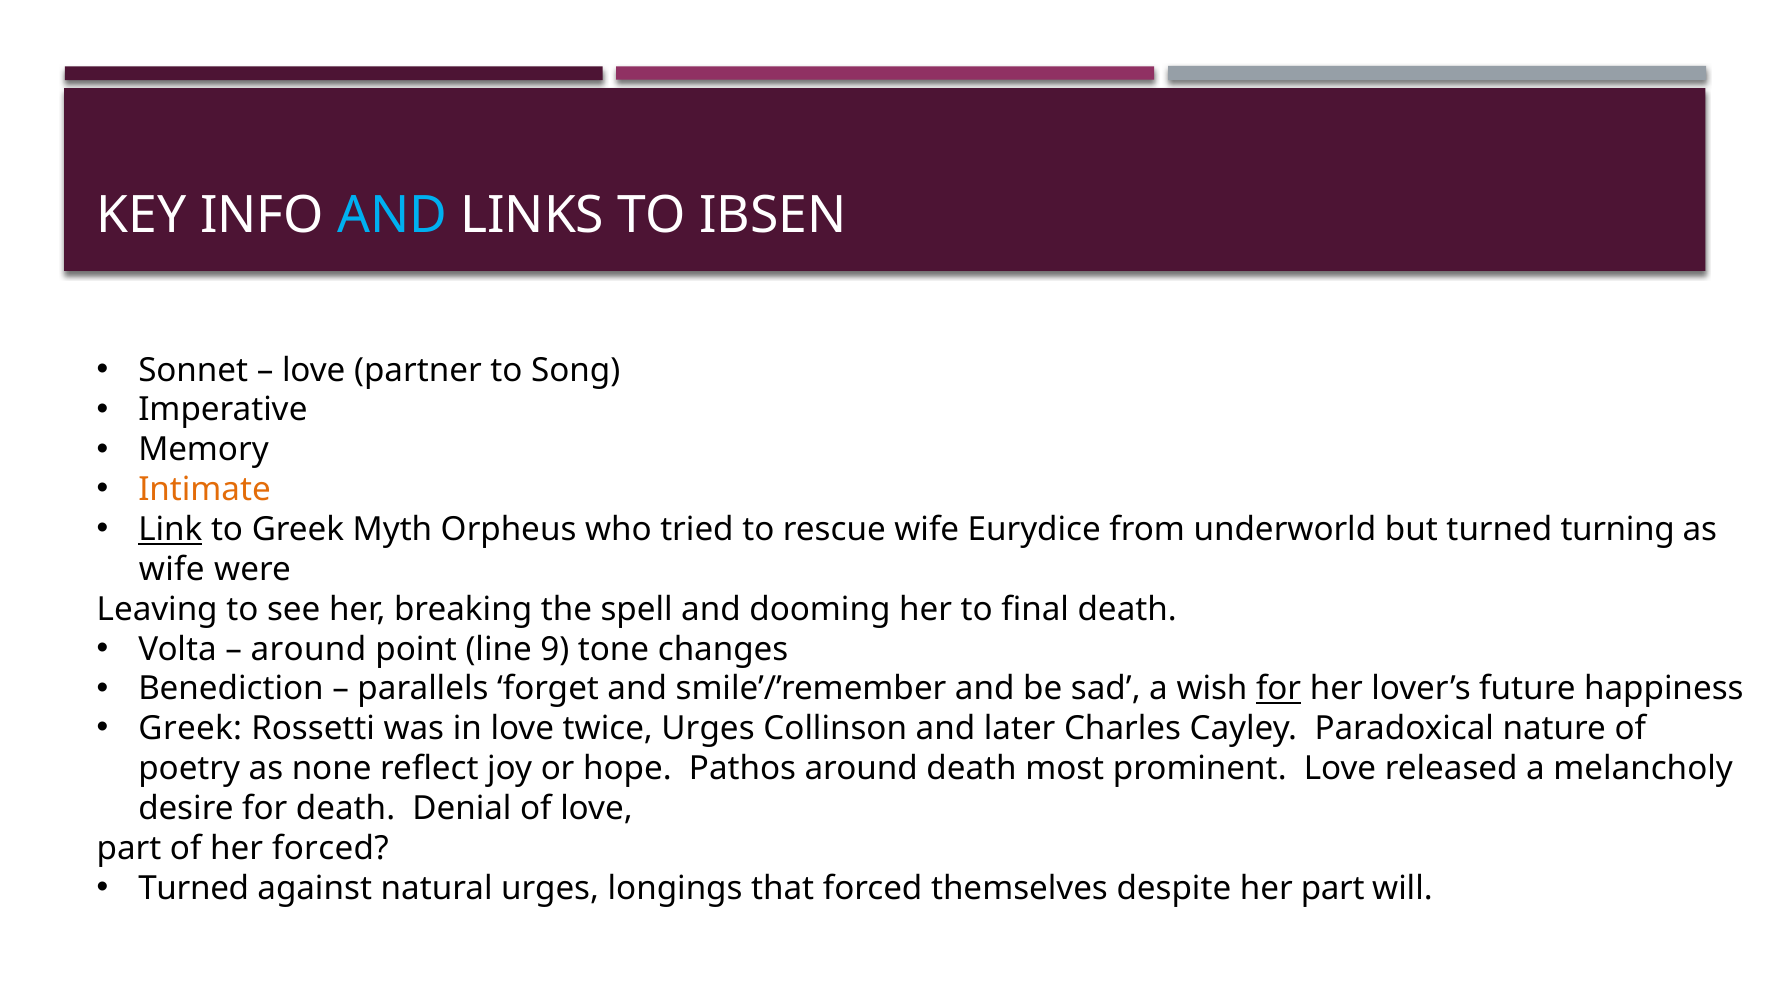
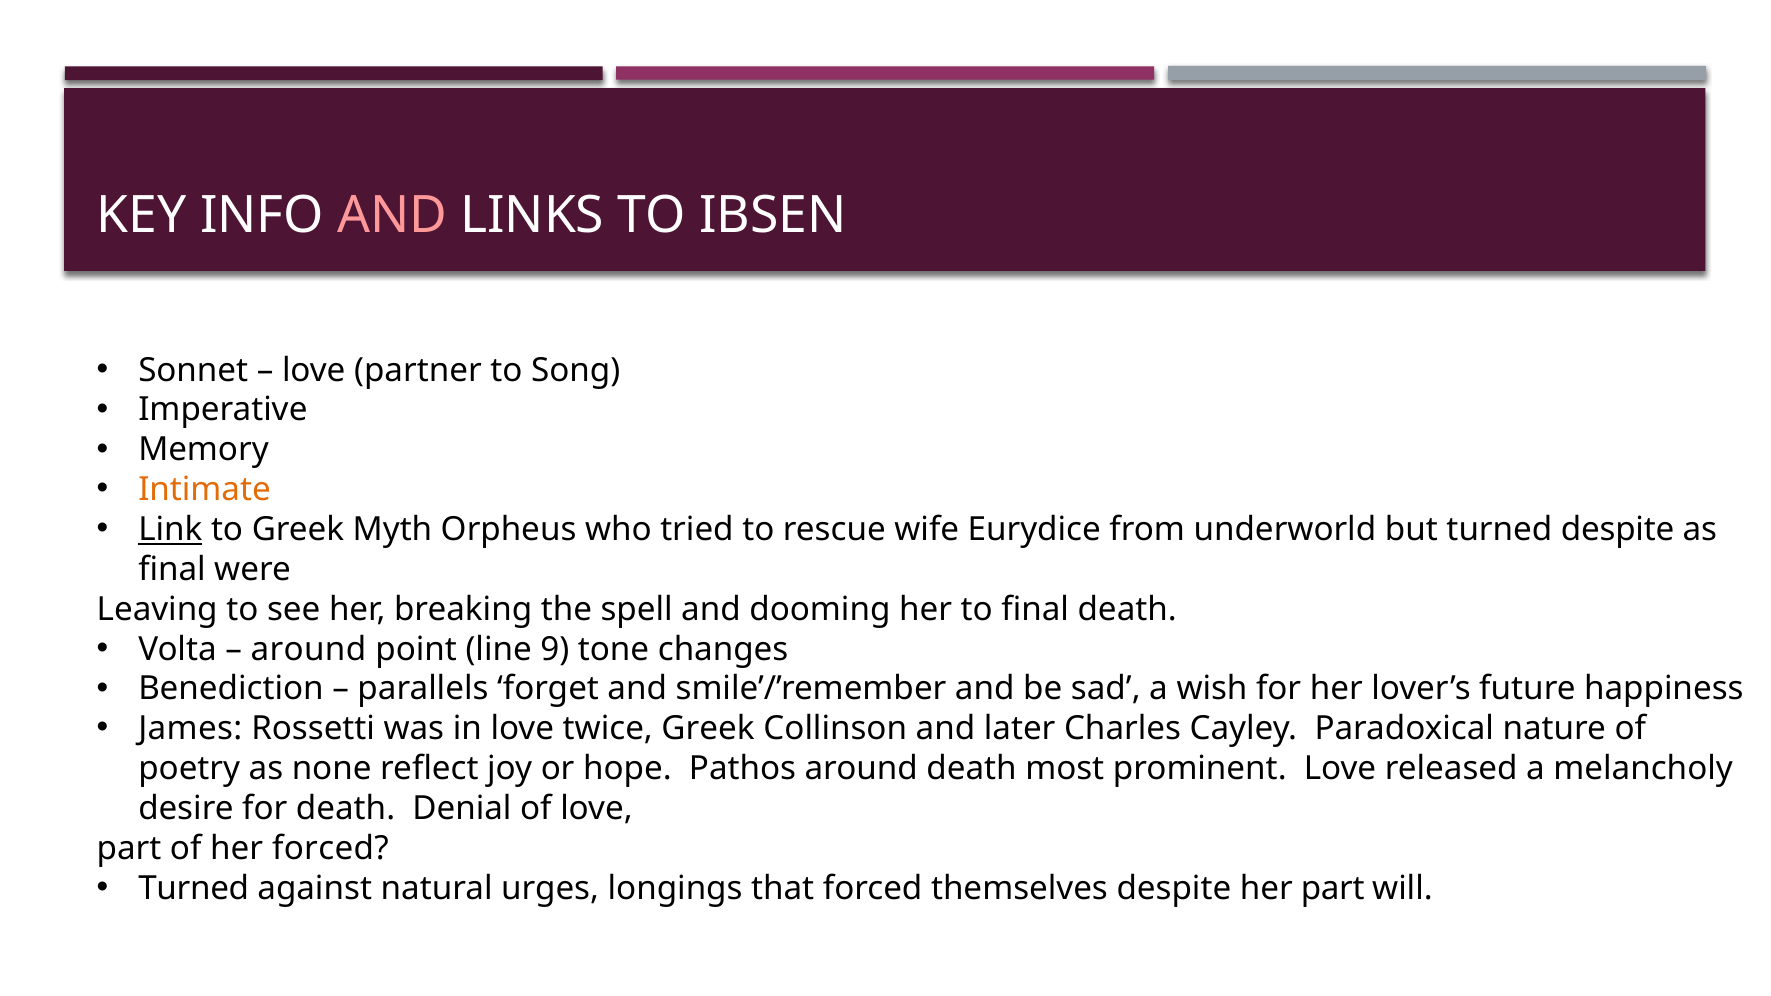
AND at (392, 215) colour: light blue -> pink
turned turning: turning -> despite
wife at (172, 569): wife -> final
for at (1279, 689) underline: present -> none
Greek at (190, 729): Greek -> James
twice Urges: Urges -> Greek
